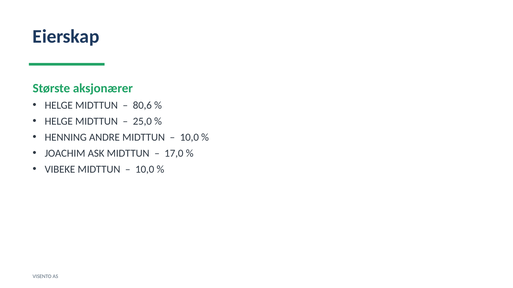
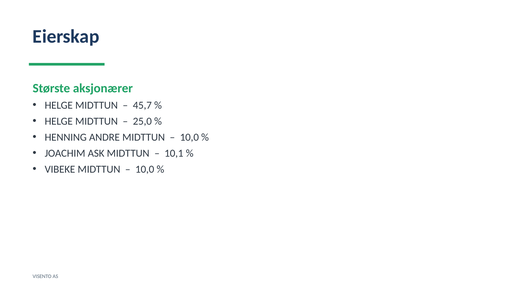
80,6: 80,6 -> 45,7
17,0: 17,0 -> 10,1
